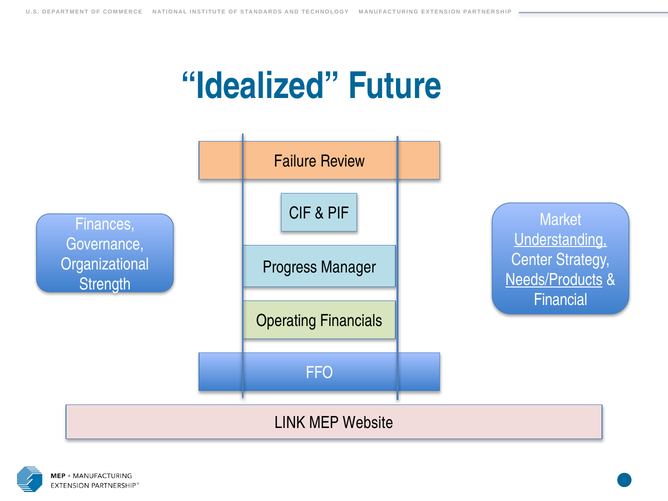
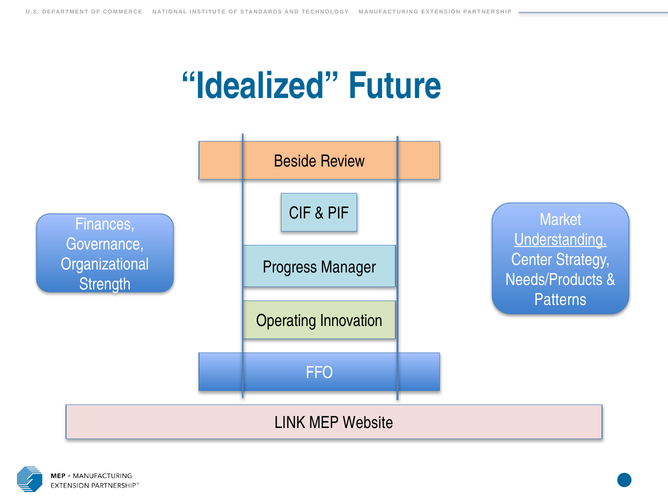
Failure: Failure -> Beside
Needs/Products underline: present -> none
Financial: Financial -> Patterns
Financials: Financials -> Innovation
